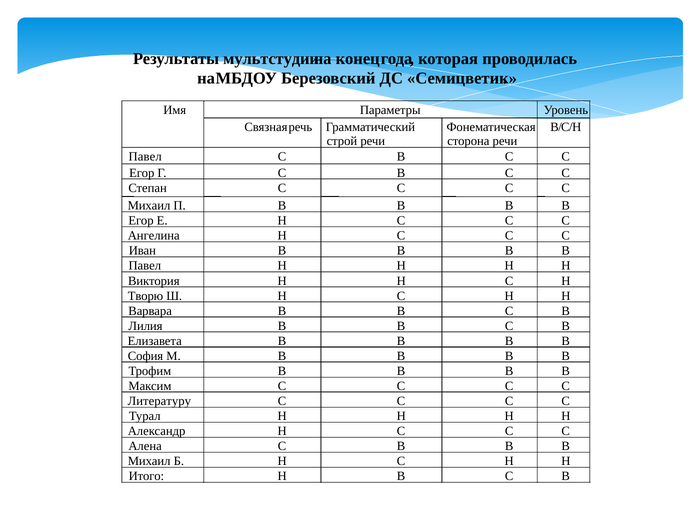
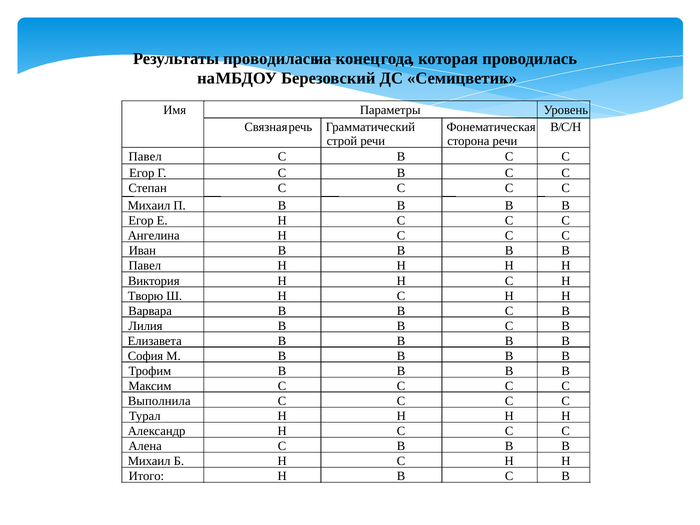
Результаты мультстудии: мультстудии -> проводилась
Литературу: Литературу -> Выполнила
